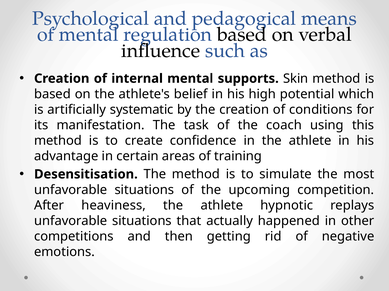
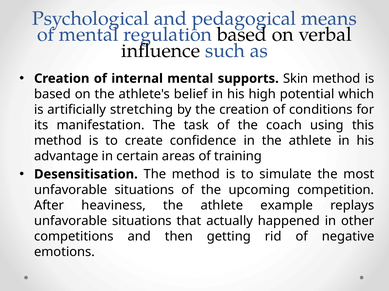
systematic: systematic -> stretching
hypnotic: hypnotic -> example
